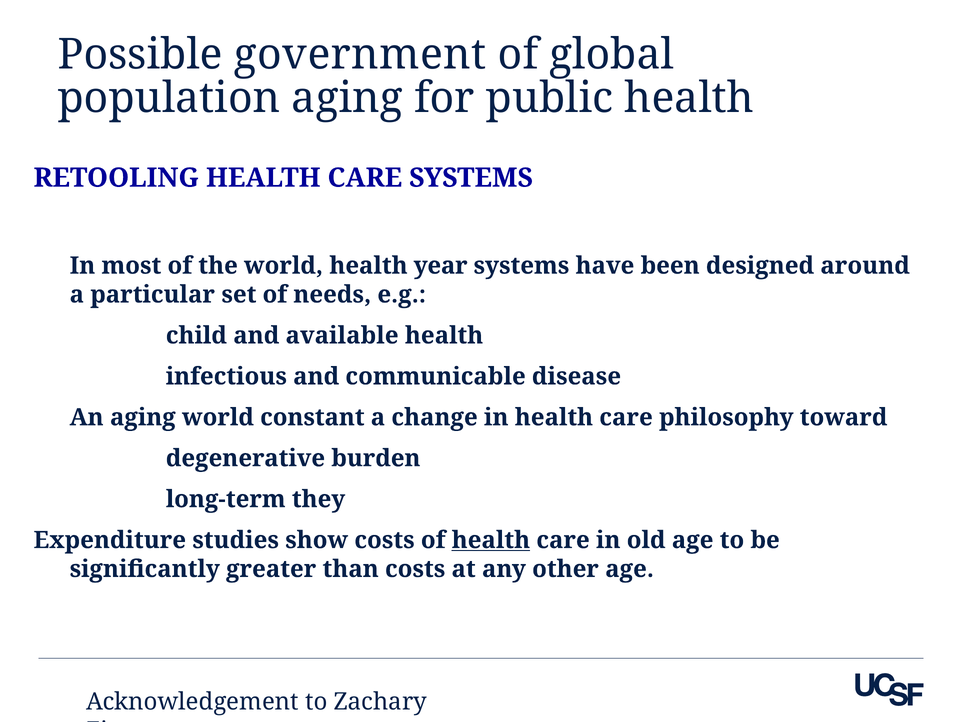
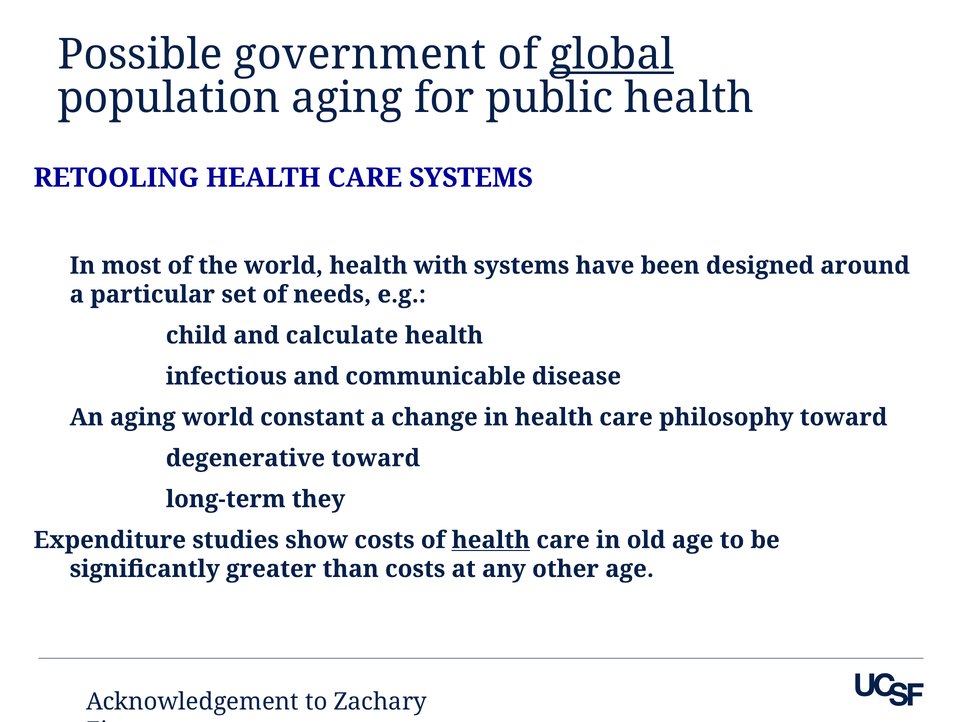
global underline: none -> present
year: year -> with
available: available -> calculate
degenerative burden: burden -> toward
